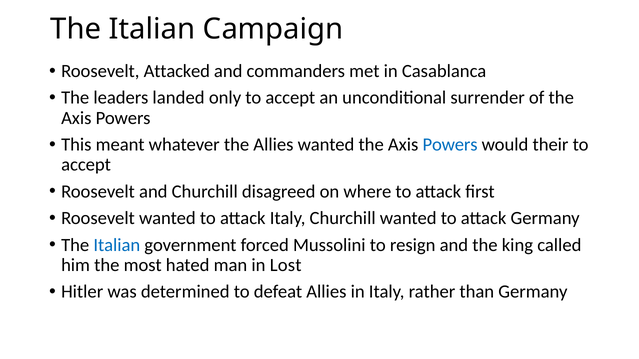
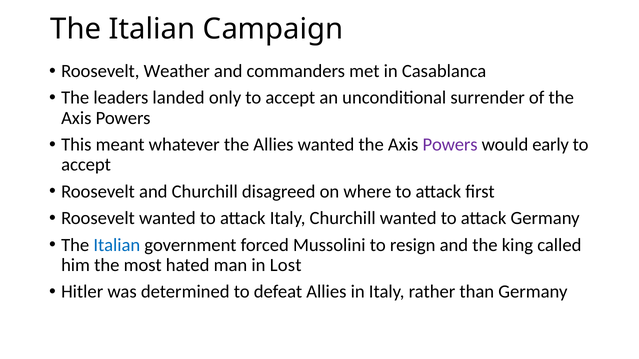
Attacked: Attacked -> Weather
Powers at (450, 145) colour: blue -> purple
their: their -> early
